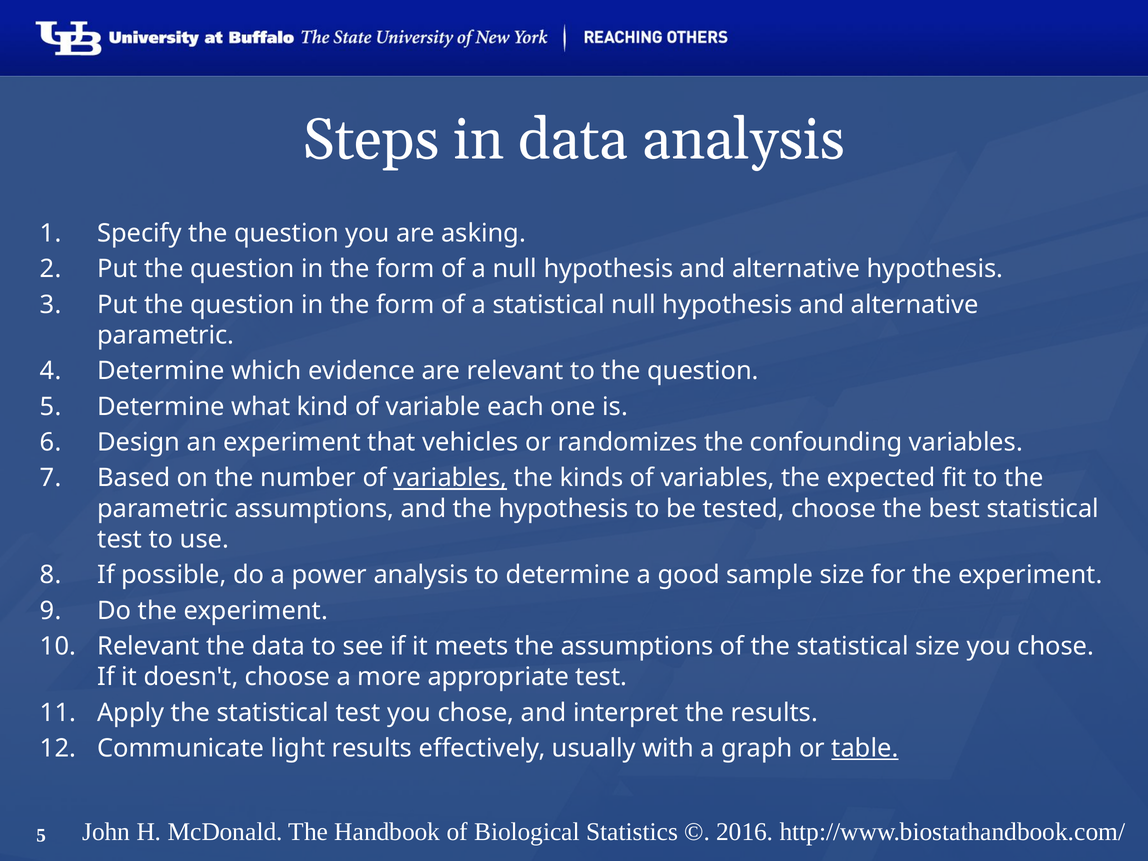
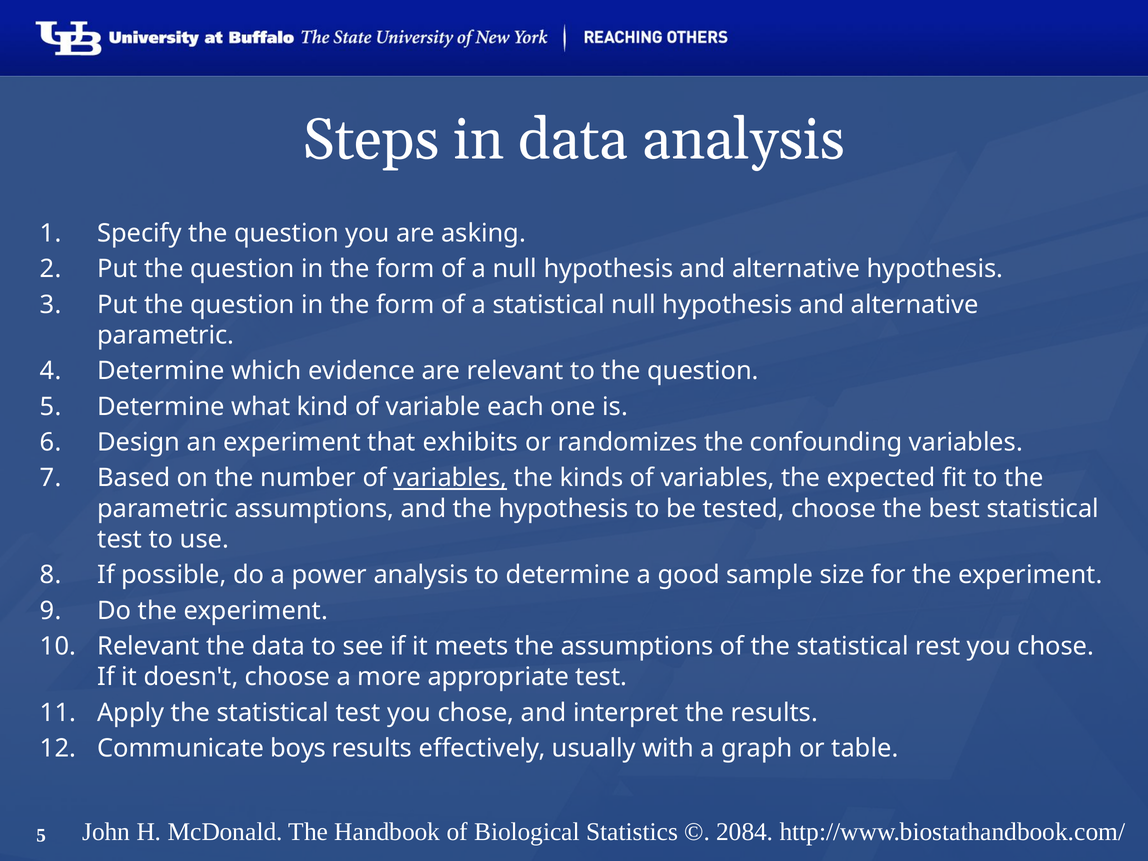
vehicles: vehicles -> exhibits
statistical size: size -> rest
light: light -> boys
table underline: present -> none
2016: 2016 -> 2084
